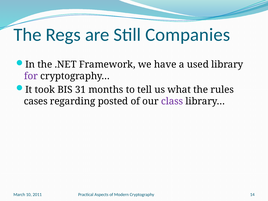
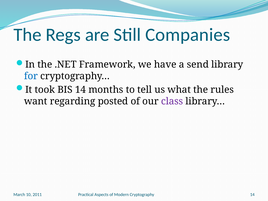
used: used -> send
for colour: purple -> blue
BIS 31: 31 -> 14
cases: cases -> want
